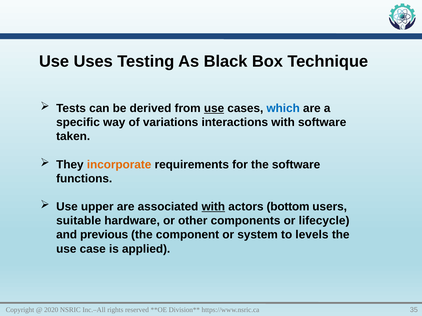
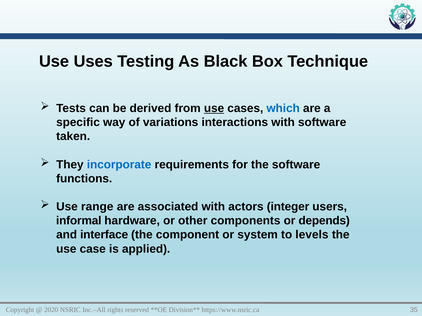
incorporate colour: orange -> blue
upper: upper -> range
with at (213, 207) underline: present -> none
bottom: bottom -> integer
suitable: suitable -> informal
lifecycle: lifecycle -> depends
previous: previous -> interface
